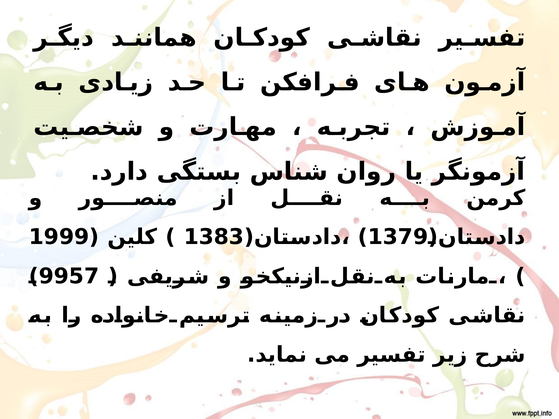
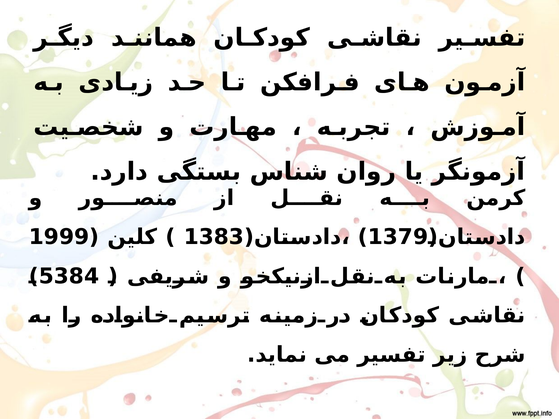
9957: 9957 -> 5384
